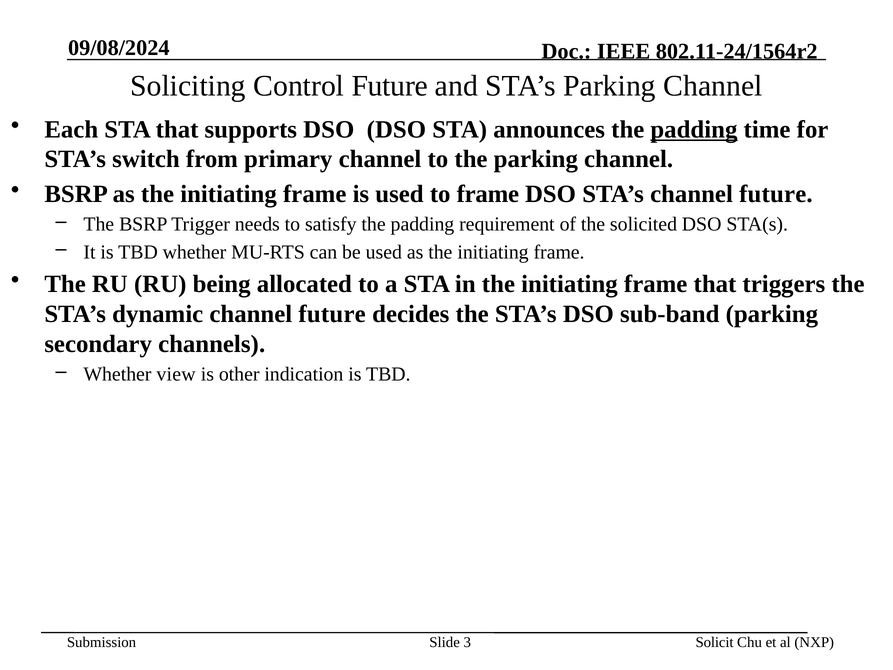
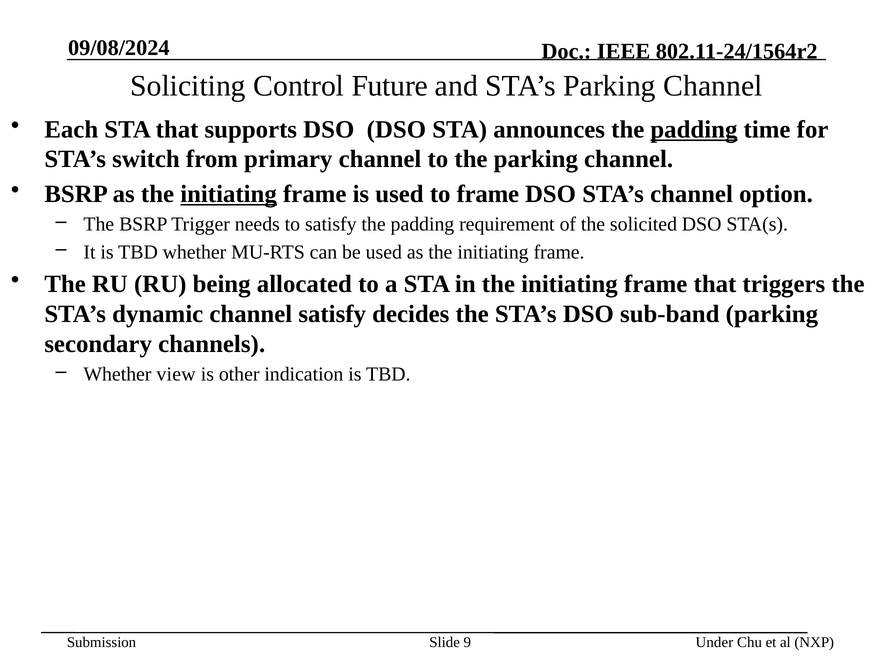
initiating at (229, 194) underline: none -> present
STA’s channel future: future -> option
dynamic channel future: future -> satisfy
3: 3 -> 9
Solicit: Solicit -> Under
